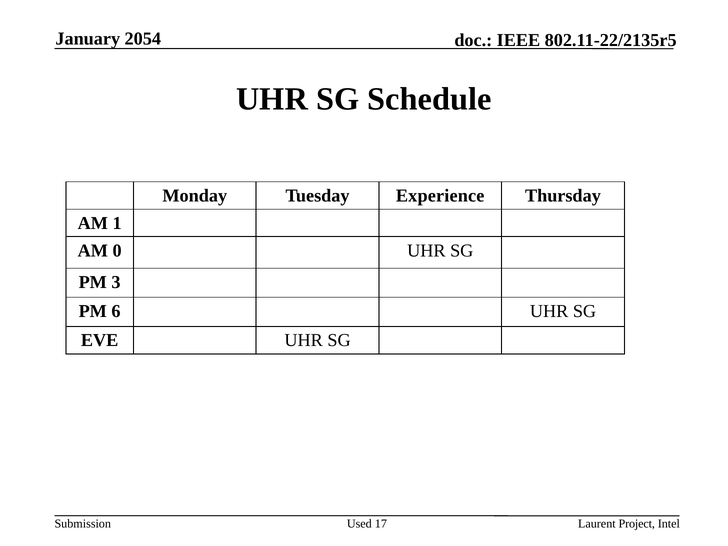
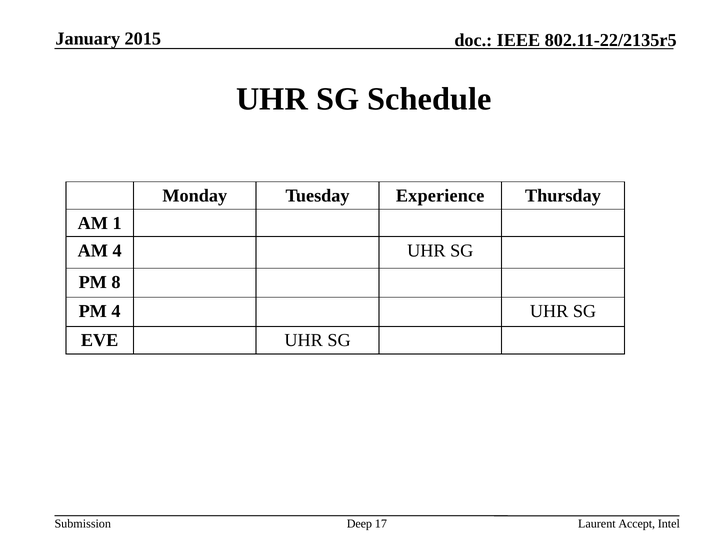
2054: 2054 -> 2015
AM 0: 0 -> 4
3: 3 -> 8
PM 6: 6 -> 4
Used: Used -> Deep
Project: Project -> Accept
